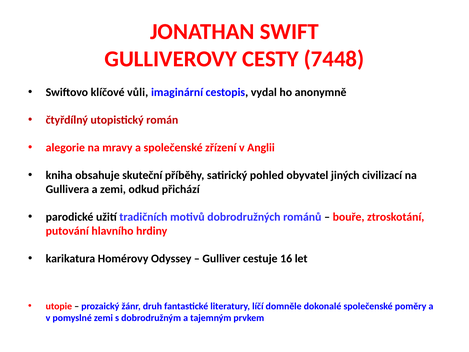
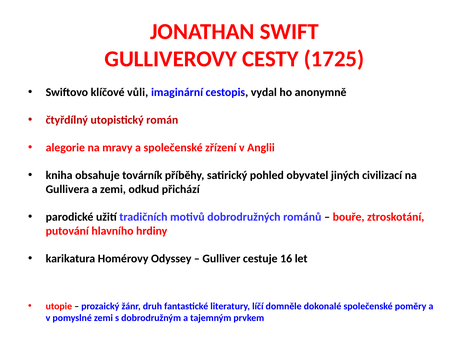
7448: 7448 -> 1725
skuteční: skuteční -> továrník
